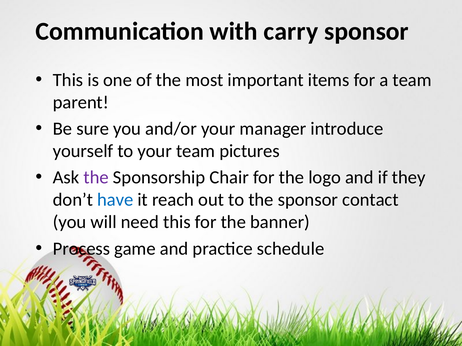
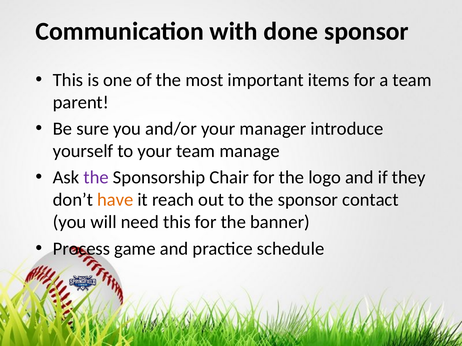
carry: carry -> done
pictures: pictures -> manage
have colour: blue -> orange
